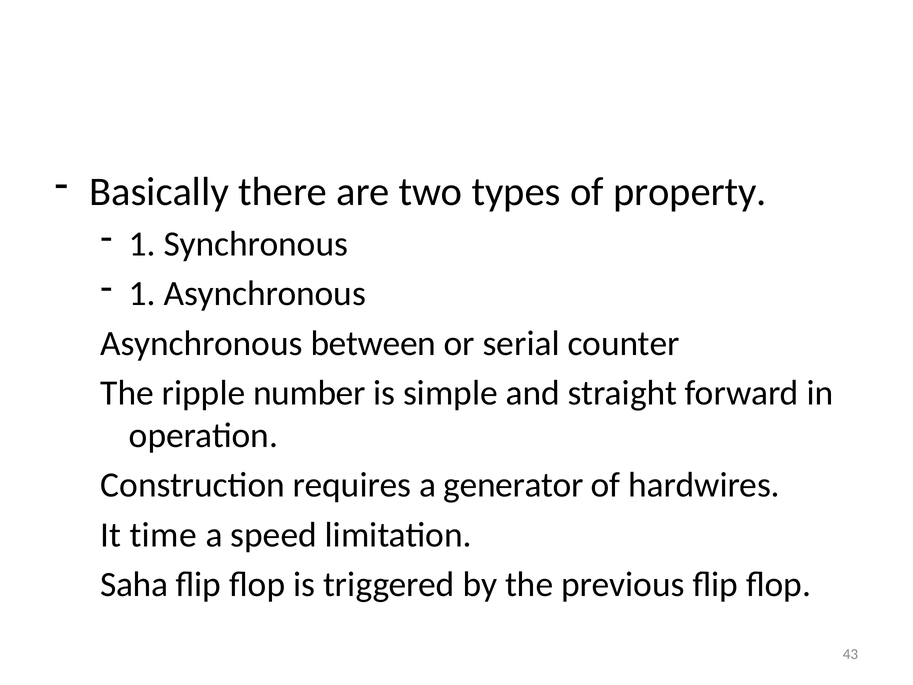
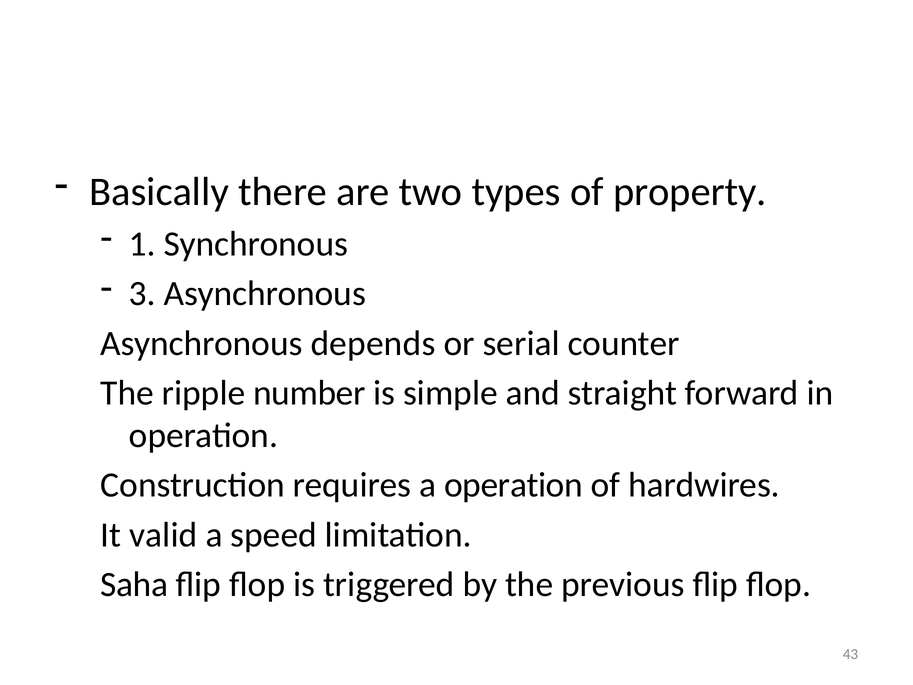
1 at (142, 294): 1 -> 3
between: between -> depends
a generator: generator -> operation
time: time -> valid
